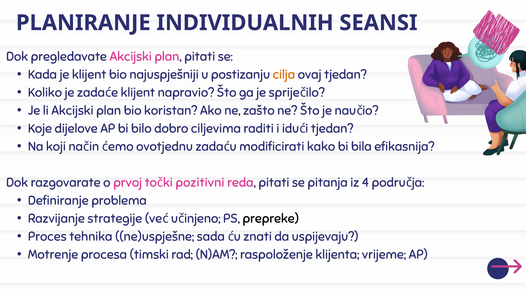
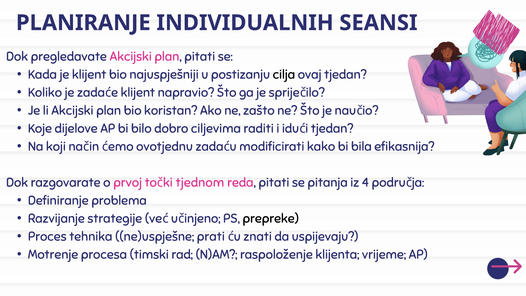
cilja colour: orange -> black
pozitivni: pozitivni -> tjednom
sada: sada -> prati
